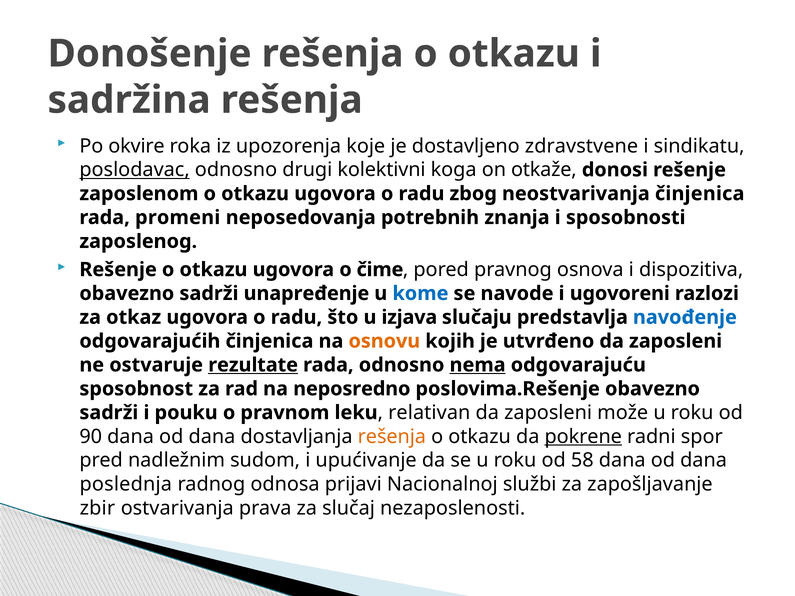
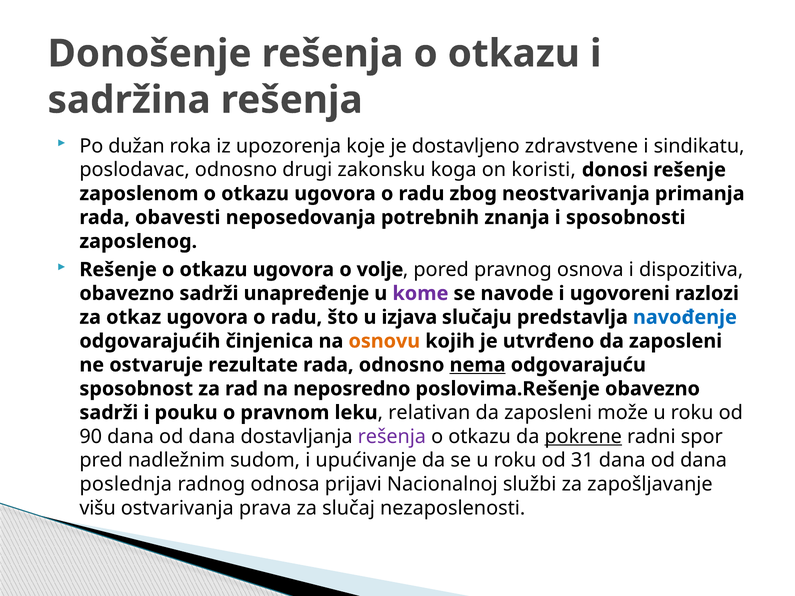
okvire: okvire -> dužan
poslodavac underline: present -> none
kolektivni: kolektivni -> zakonsku
otkaže: otkaže -> koristi
neostvarivanja činjenica: činjenica -> primanja
promeni: promeni -> obavesti
čime: čime -> volje
kome colour: blue -> purple
rezultate underline: present -> none
rešenja at (392, 437) colour: orange -> purple
58: 58 -> 31
zbir: zbir -> višu
